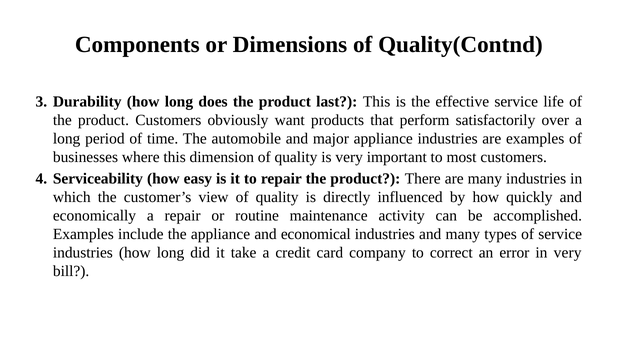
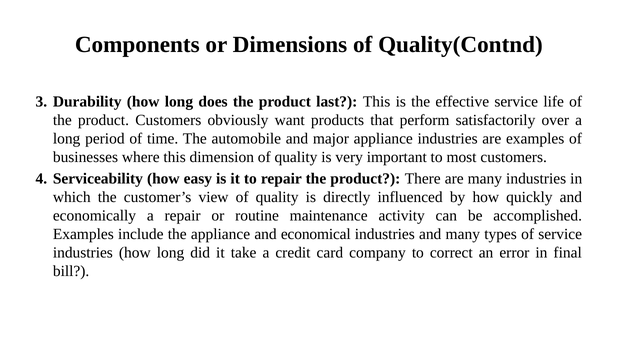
in very: very -> final
